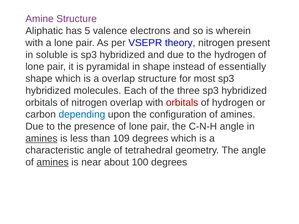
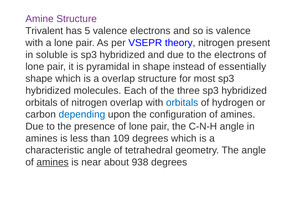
Aliphatic: Aliphatic -> Trivalent
is wherein: wherein -> valence
the hydrogen: hydrogen -> electrons
orbitals at (182, 103) colour: red -> blue
amines at (41, 139) underline: present -> none
100: 100 -> 938
